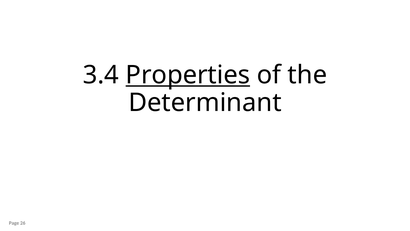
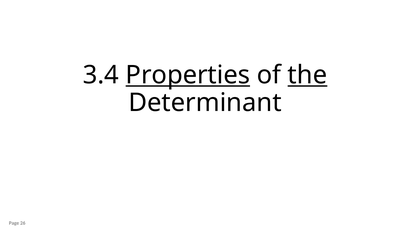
the underline: none -> present
